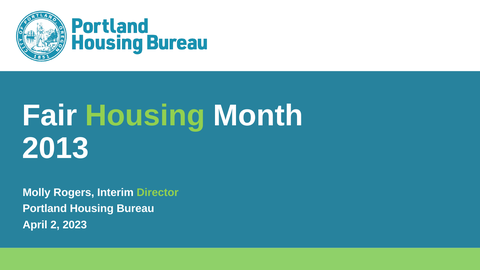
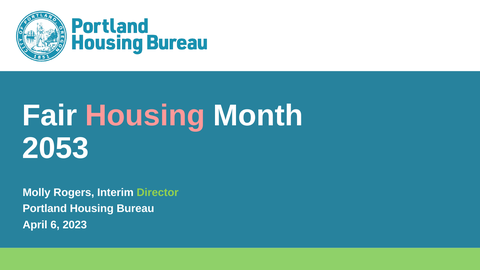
Housing at (145, 116) colour: light green -> pink
2013: 2013 -> 2053
2: 2 -> 6
